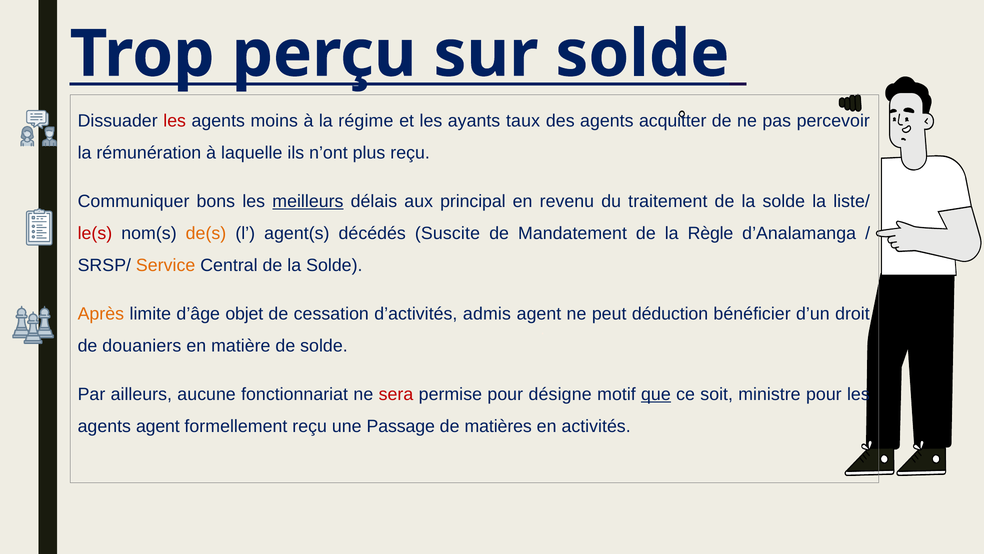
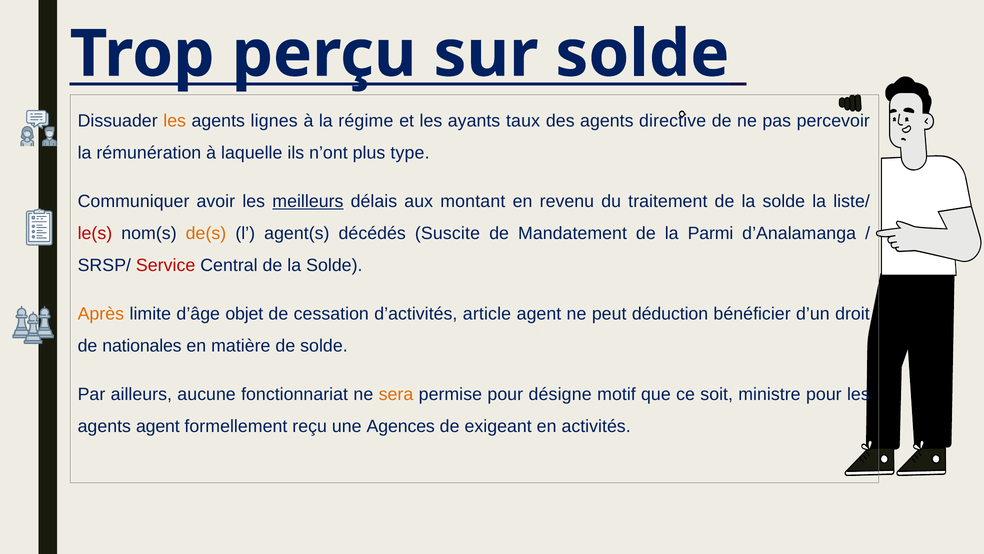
les at (175, 121) colour: red -> orange
moins: moins -> lignes
acquitter: acquitter -> directive
plus reçu: reçu -> type
bons: bons -> avoir
principal: principal -> montant
Règle: Règle -> Parmi
Service colour: orange -> red
admis: admis -> article
douaniers: douaniers -> nationales
sera colour: red -> orange
que underline: present -> none
Passage: Passage -> Agences
matières: matières -> exigeant
